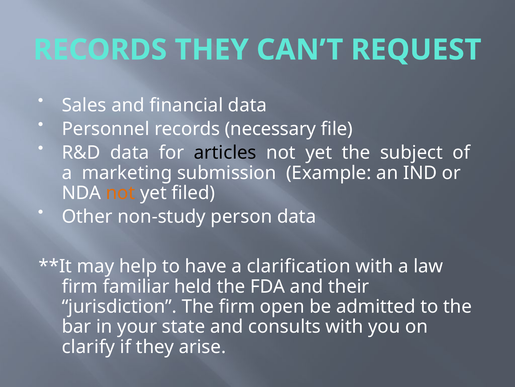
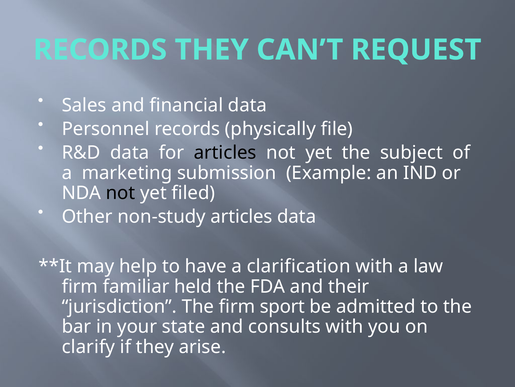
necessary: necessary -> physically
not at (121, 193) colour: orange -> black
non-study person: person -> articles
open: open -> sport
